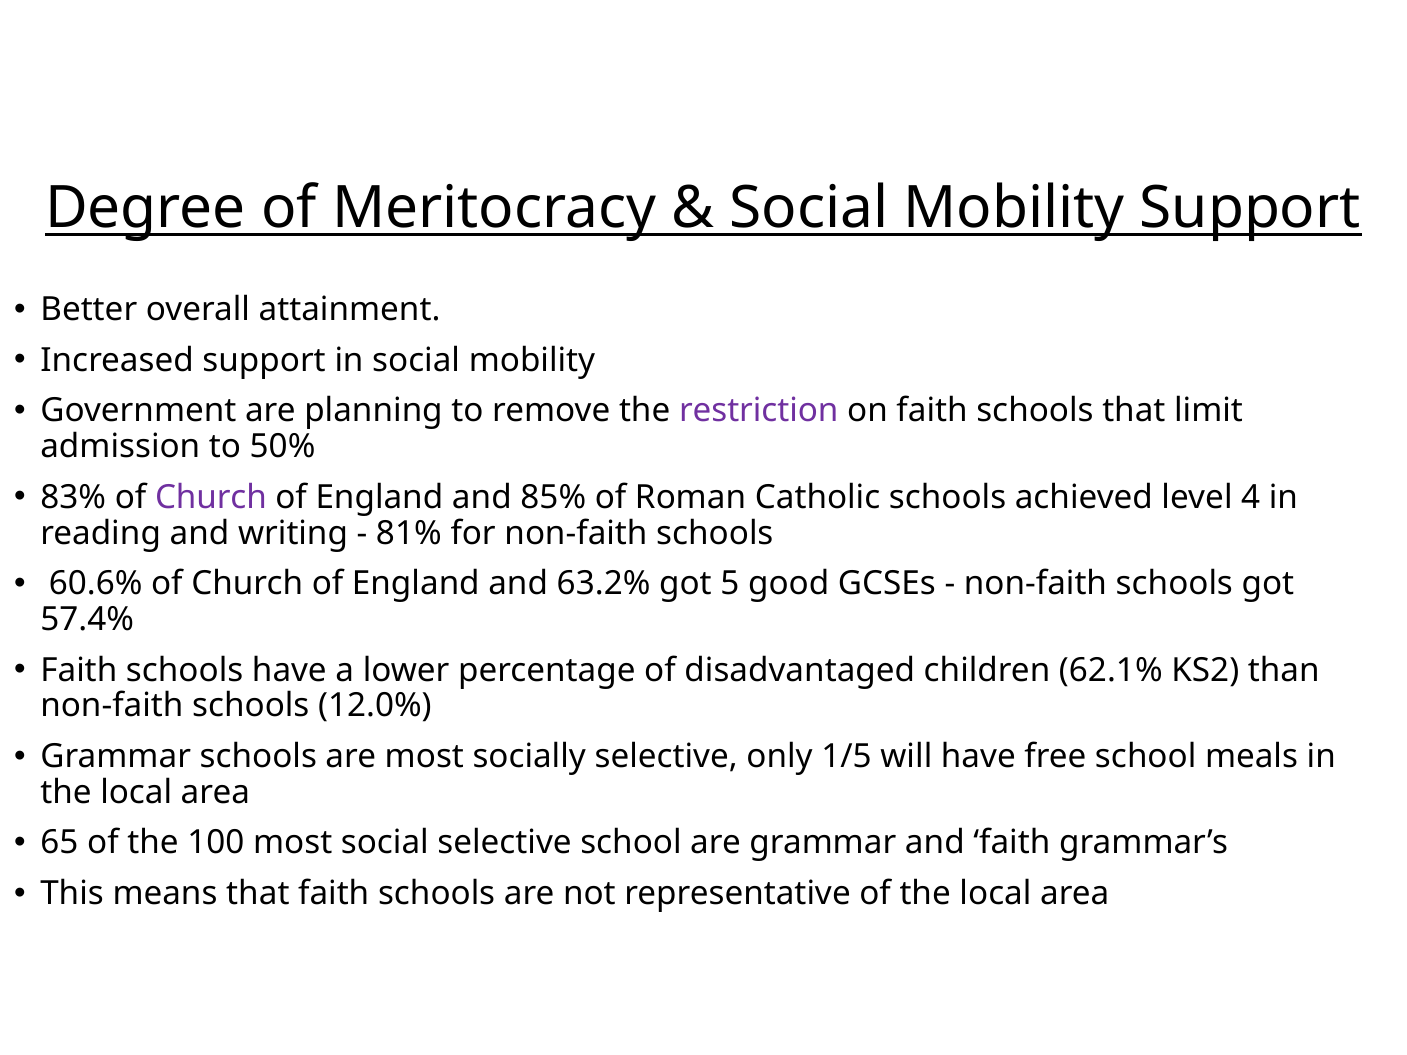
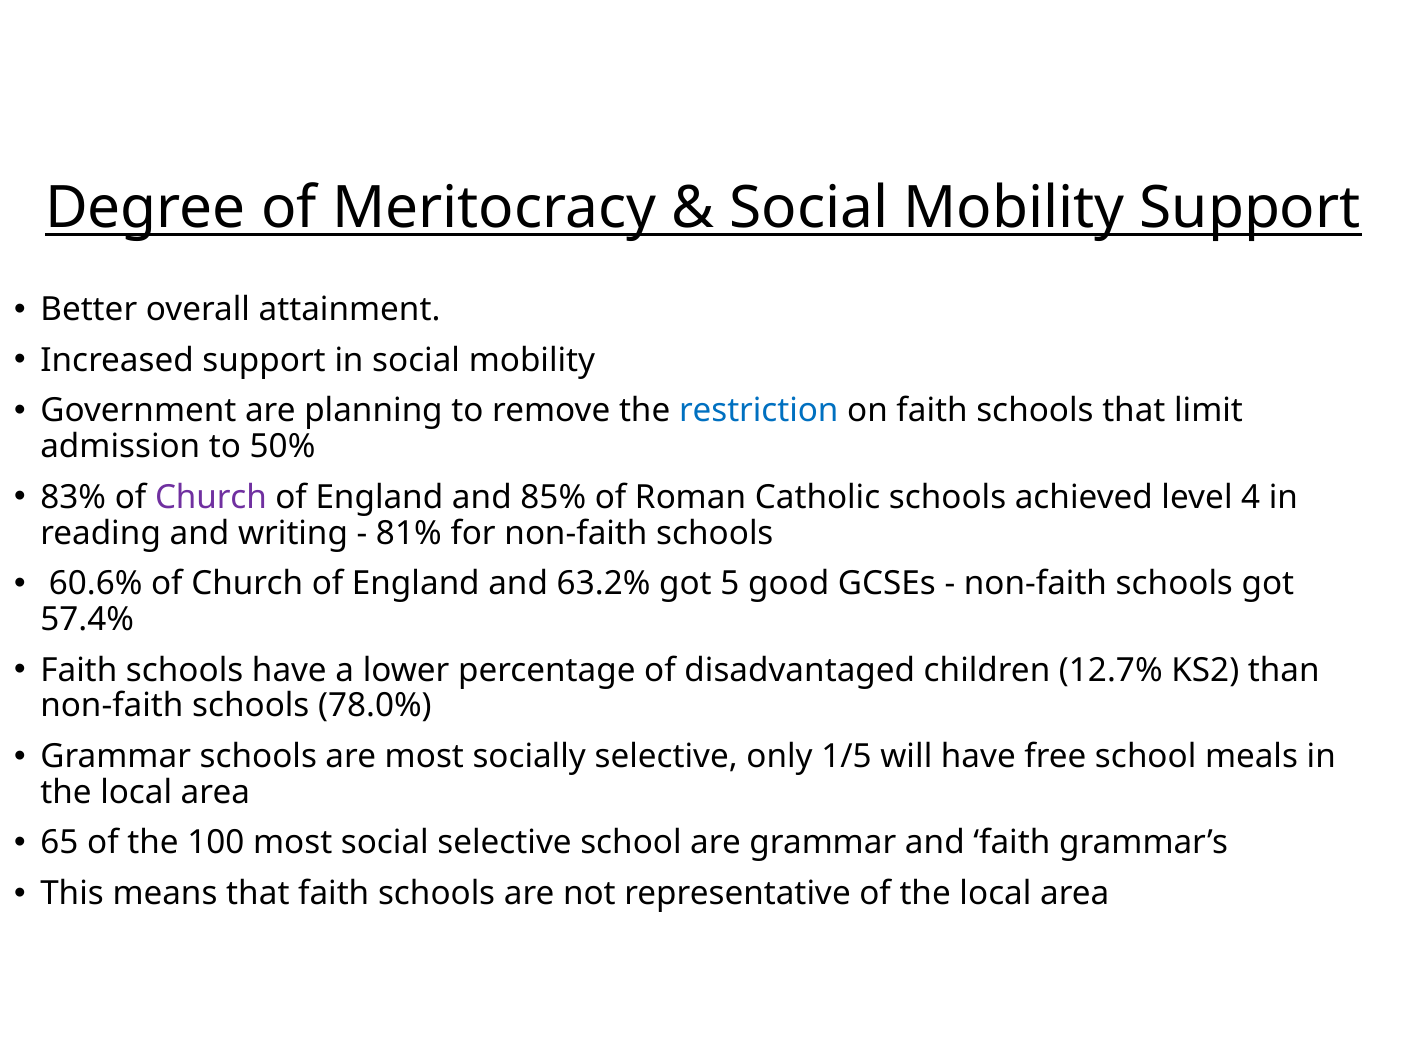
restriction colour: purple -> blue
62.1%: 62.1% -> 12.7%
12.0%: 12.0% -> 78.0%
